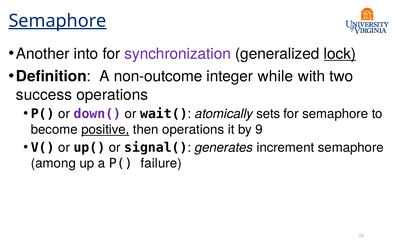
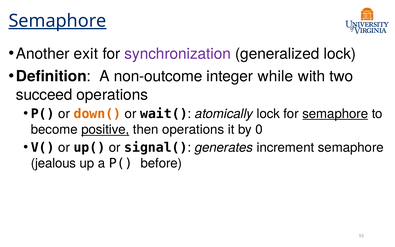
into: into -> exit
lock at (340, 54) underline: present -> none
success: success -> succeed
down( colour: purple -> orange
atomically sets: sets -> lock
semaphore at (335, 114) underline: none -> present
9: 9 -> 0
among: among -> jealous
failure: failure -> before
